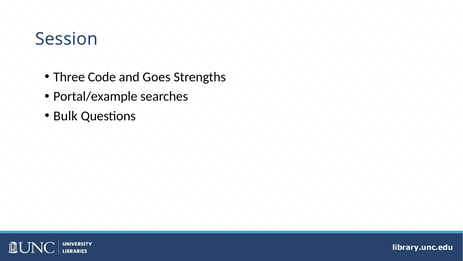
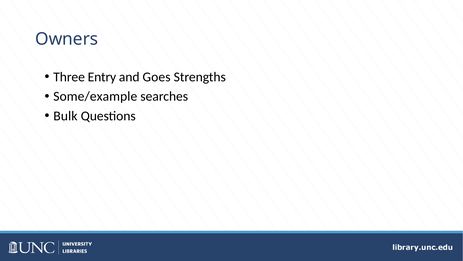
Session: Session -> Owners
Code: Code -> Entry
Portal/example: Portal/example -> Some/example
